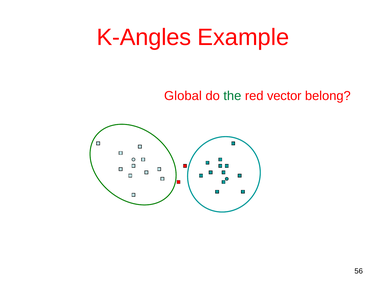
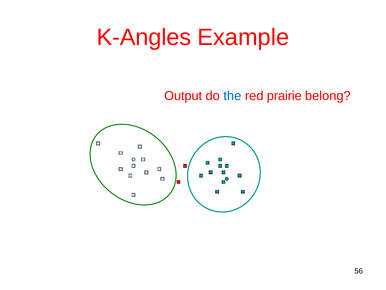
Global: Global -> Output
the colour: green -> blue
vector: vector -> prairie
